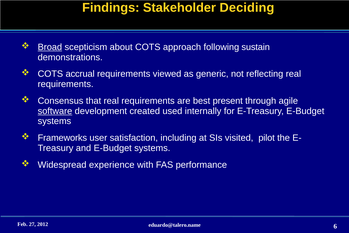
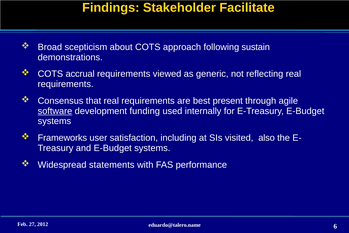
Deciding: Deciding -> Facilitate
Broad underline: present -> none
created: created -> funding
pilot: pilot -> also
experience: experience -> statements
